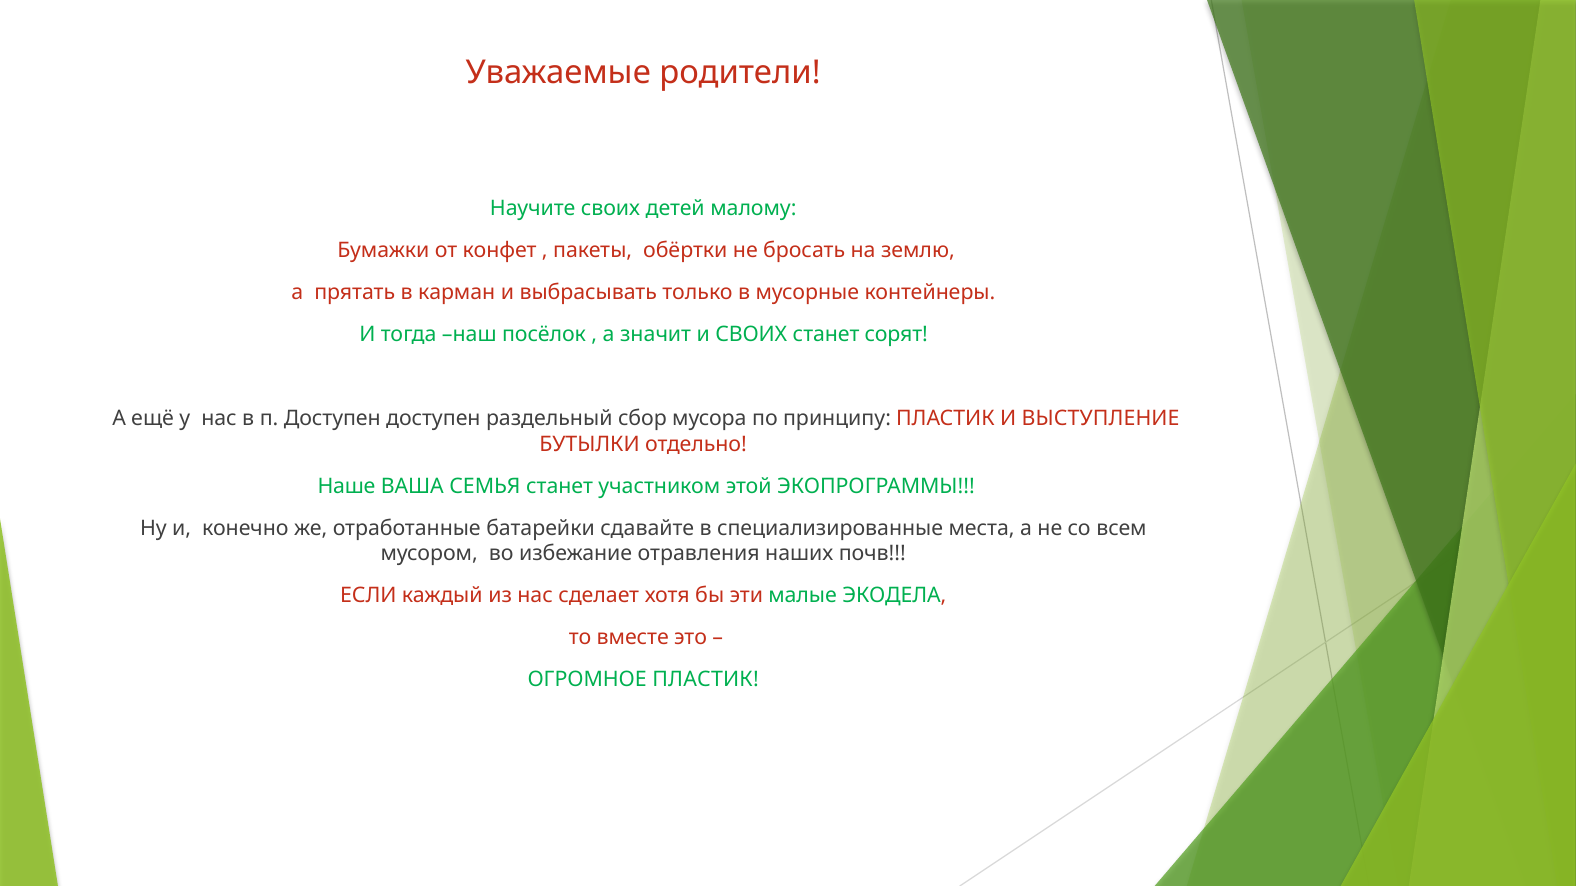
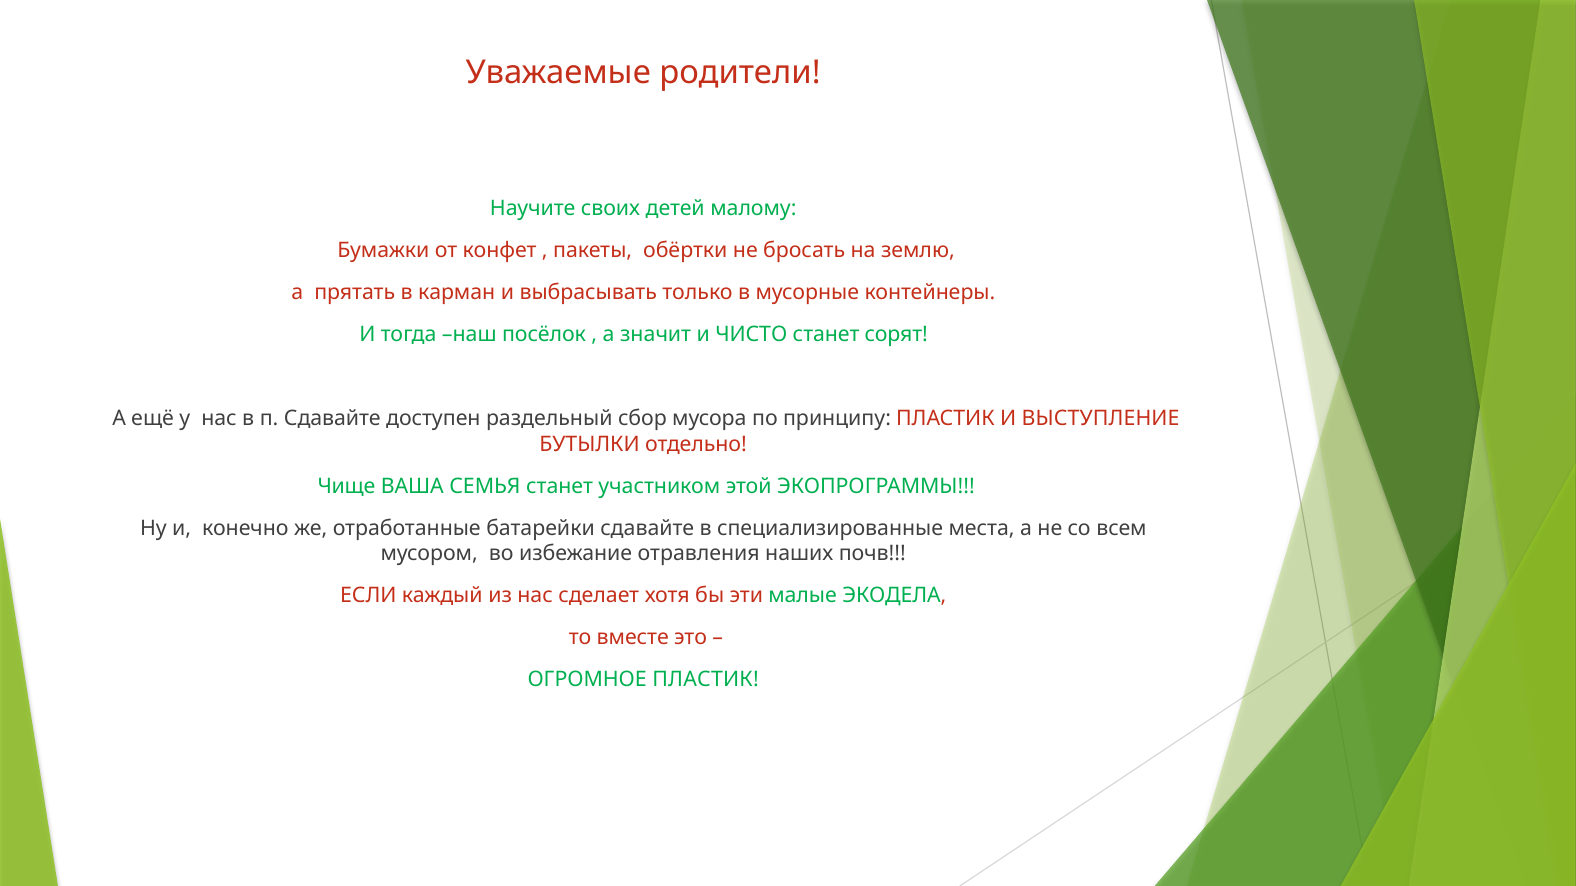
и СВОИХ: СВОИХ -> ЧИСТО
п Доступен: Доступен -> Сдавайте
Наше: Наше -> Чище
